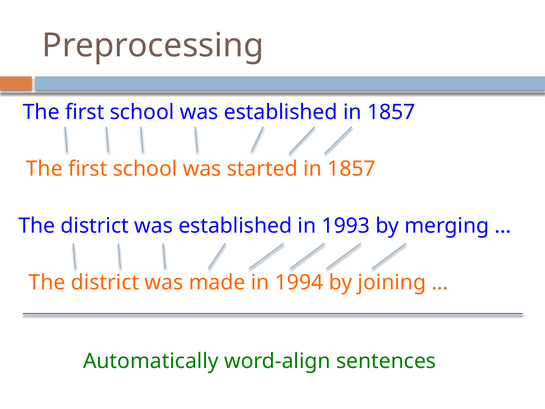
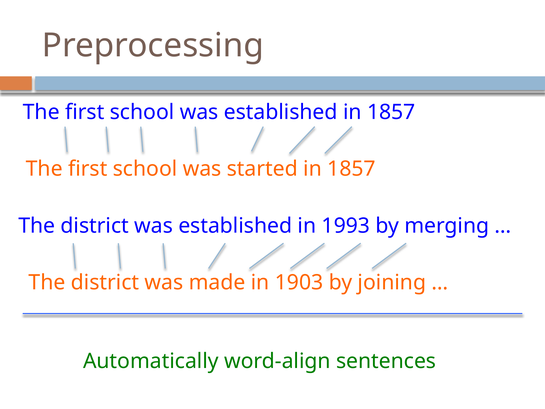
1994: 1994 -> 1903
